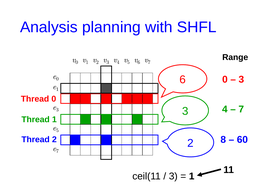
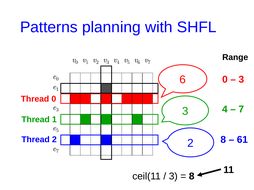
Analysis: Analysis -> Patterns
60: 60 -> 61
1 at (192, 177): 1 -> 8
